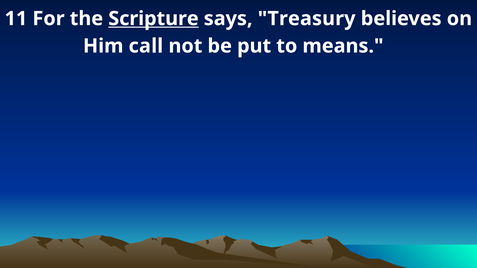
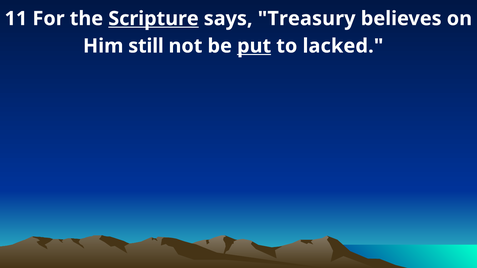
call: call -> still
put underline: none -> present
means: means -> lacked
